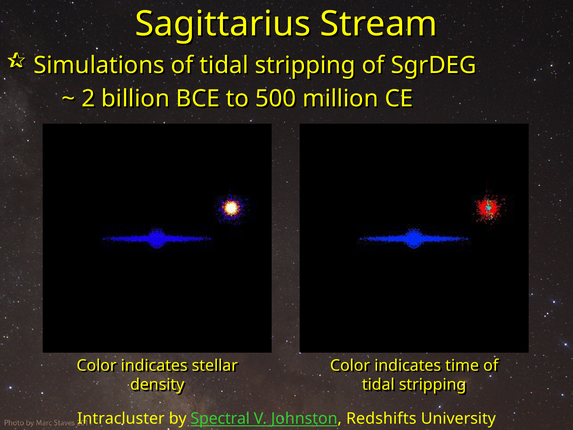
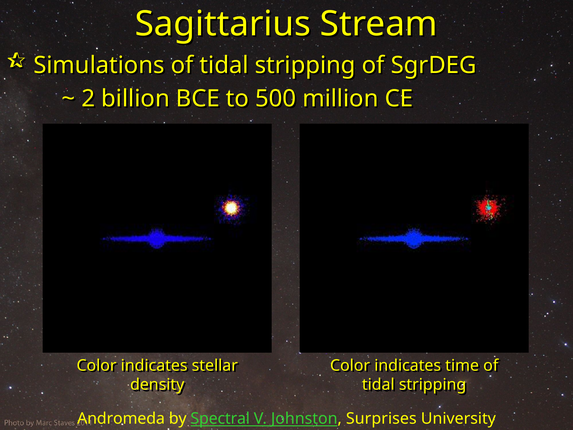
Intracluster: Intracluster -> Andromeda
Redshifts: Redshifts -> Surprises
